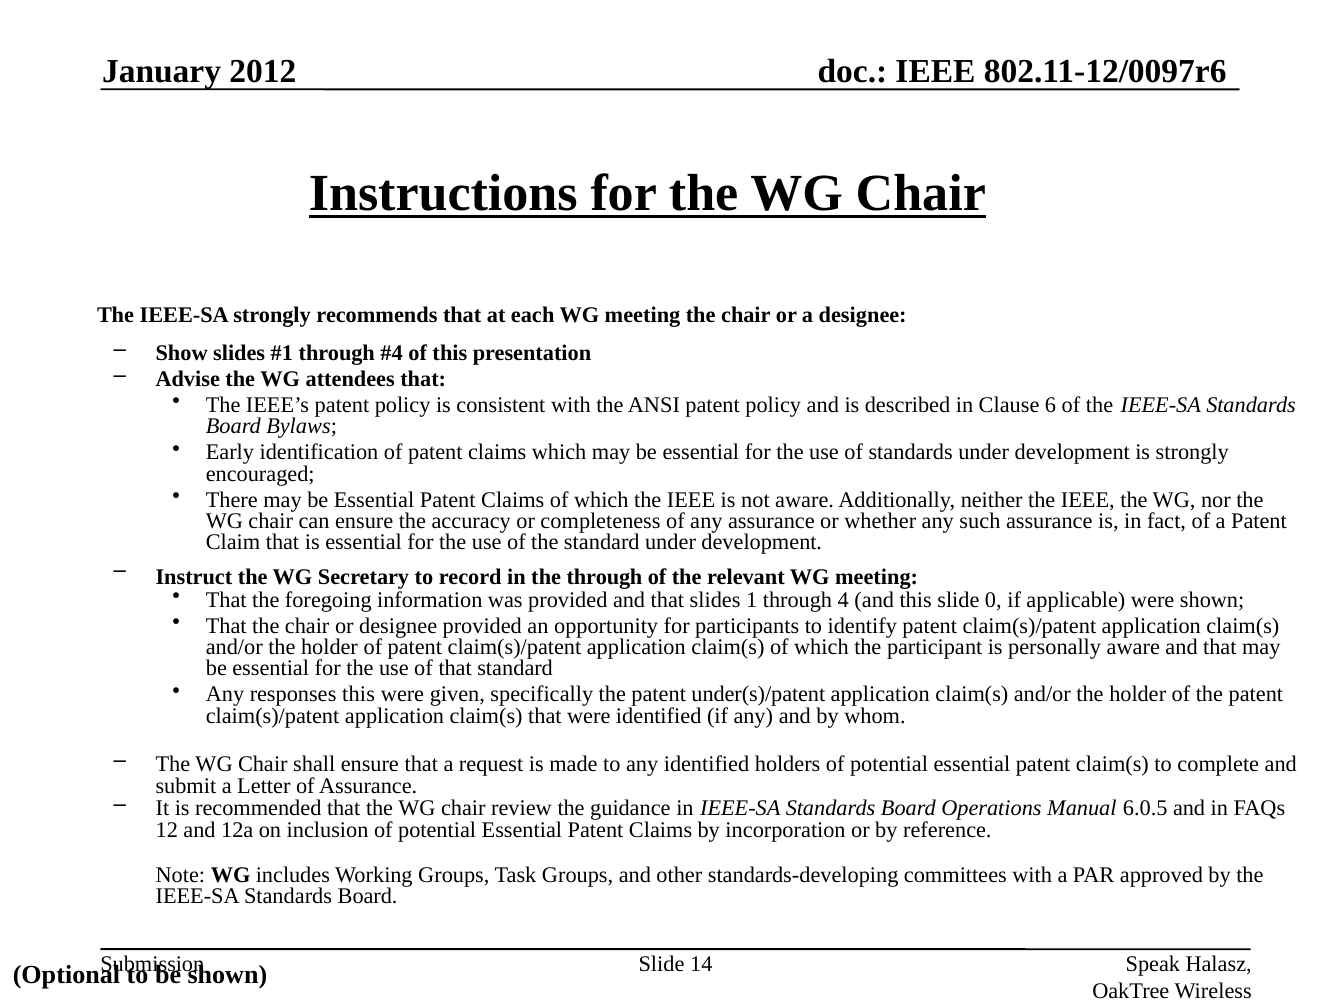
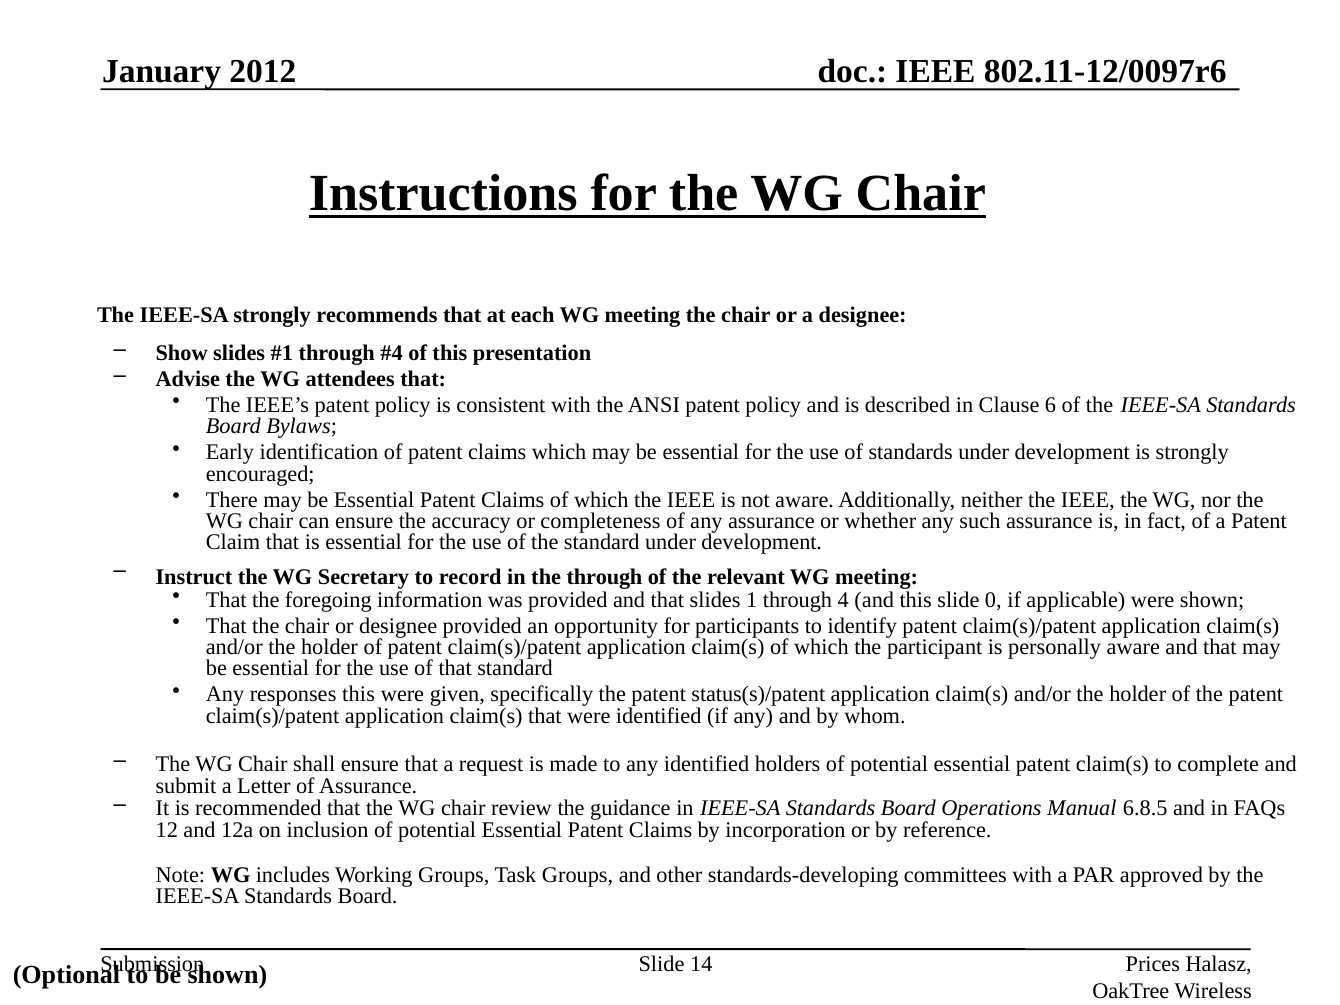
under(s)/patent: under(s)/patent -> status(s)/patent
6.0.5: 6.0.5 -> 6.8.5
Speak: Speak -> Prices
